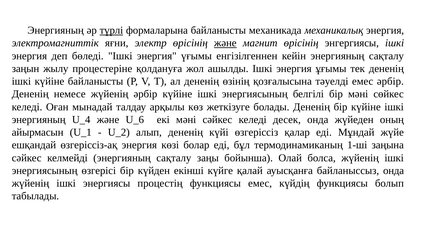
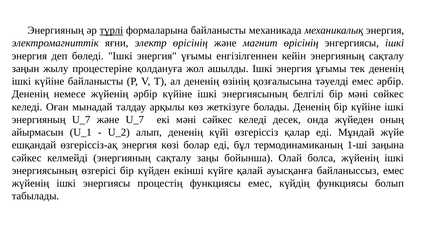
және at (225, 43) underline: present -> none
энергияның U_4: U_4 -> U_7
және U_6: U_6 -> U_7
байланыссыз онда: онда -> емес
